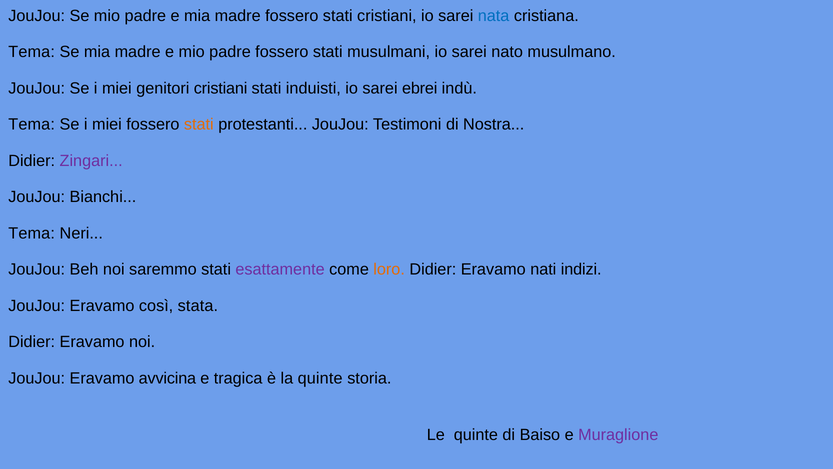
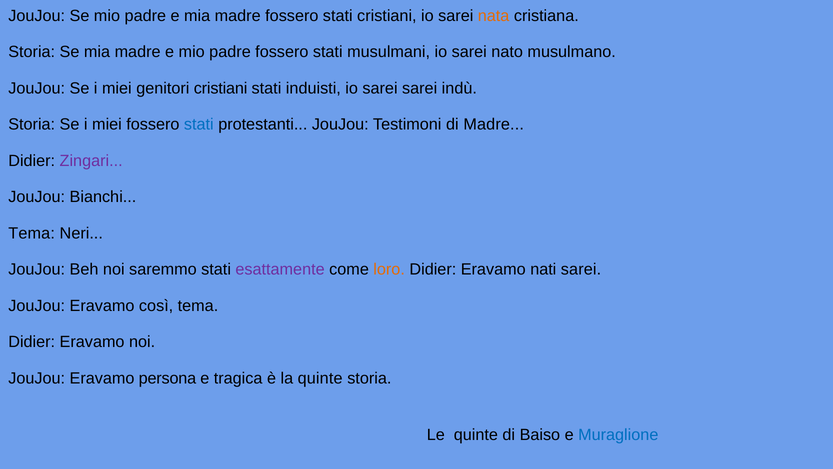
nata colour: blue -> orange
Tema at (32, 52): Tema -> Storia
sarei ebrei: ebrei -> sarei
Tema at (32, 124): Tema -> Storia
stati at (199, 124) colour: orange -> blue
di Nostra: Nostra -> Madre
nati indizi: indizi -> sarei
così stata: stata -> tema
avvicina: avvicina -> persona
Muraglione colour: purple -> blue
